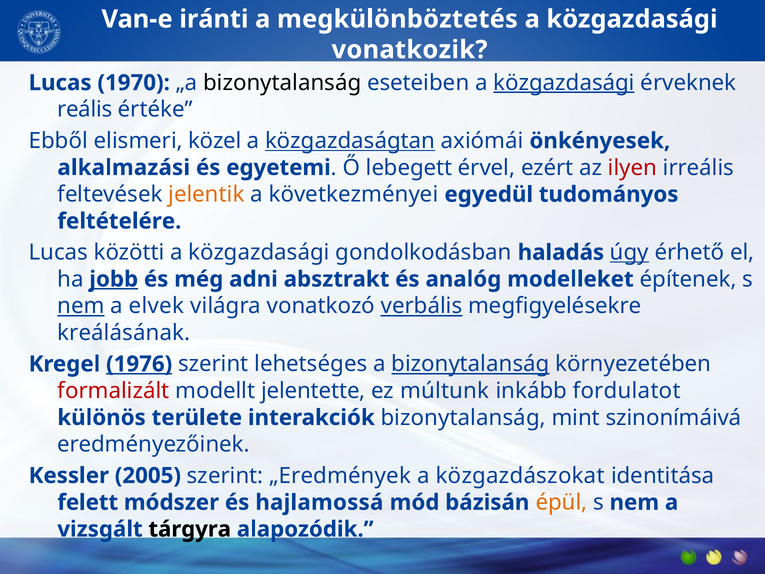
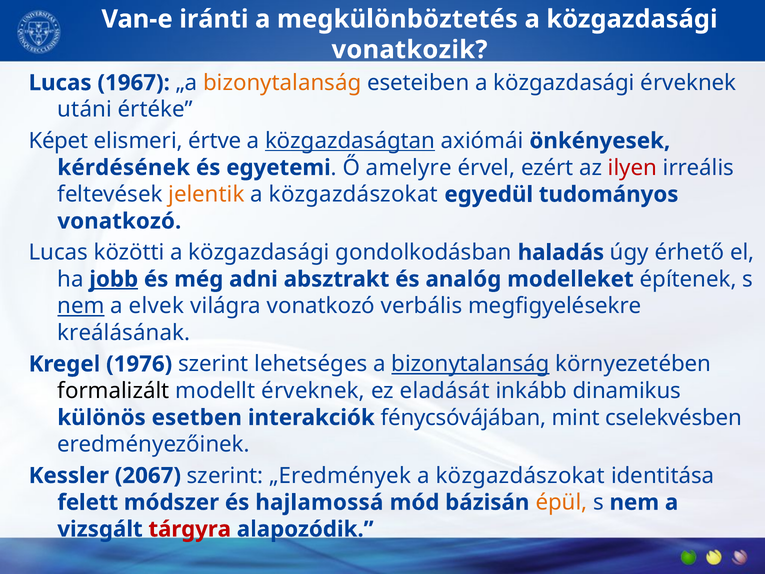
1970: 1970 -> 1967
bizonytalanság at (282, 83) colour: black -> orange
közgazdasági at (564, 83) underline: present -> none
reális: reális -> utáni
Ebből: Ebből -> Képet
közel: közel -> értve
alkalmazási: alkalmazási -> kérdésének
lebegett: lebegett -> amelyre
következményei at (353, 194): következményei -> közgazdászokat
feltételére at (119, 221): feltételére -> vonatkozó
úgy underline: present -> none
verbális underline: present -> none
1976 underline: present -> none
formalizált colour: red -> black
modellt jelentette: jelentette -> érveknek
múltunk: múltunk -> eladását
fordulatot: fordulatot -> dinamikus
területe: területe -> esetben
interakciók bizonytalanság: bizonytalanság -> fénycsóvájában
szinonímáivá: szinonímáivá -> cselekvésben
2005: 2005 -> 2067
tárgyra colour: black -> red
